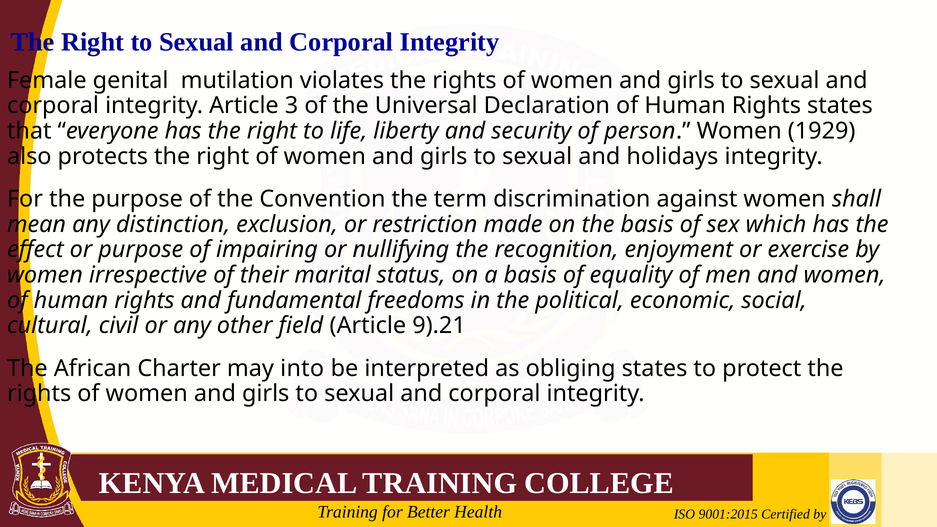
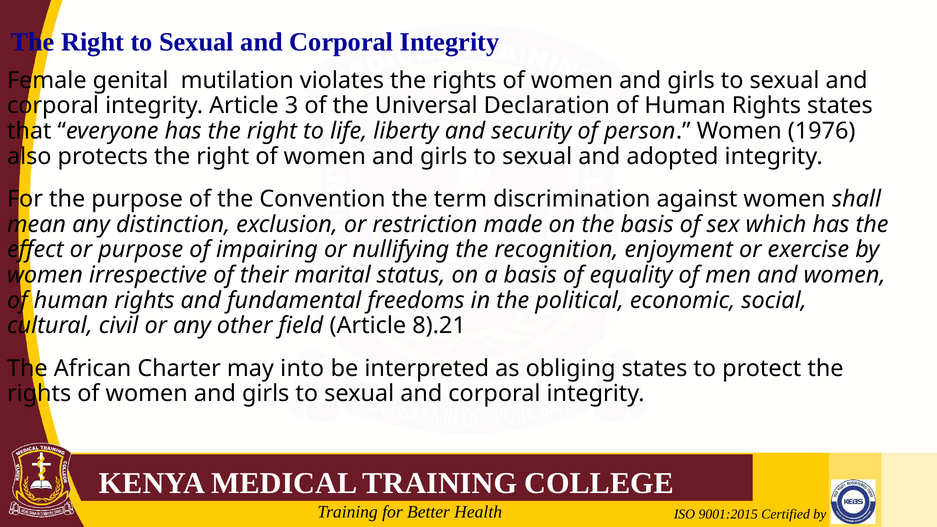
1929: 1929 -> 1976
holidays: holidays -> adopted
9).21: 9).21 -> 8).21
